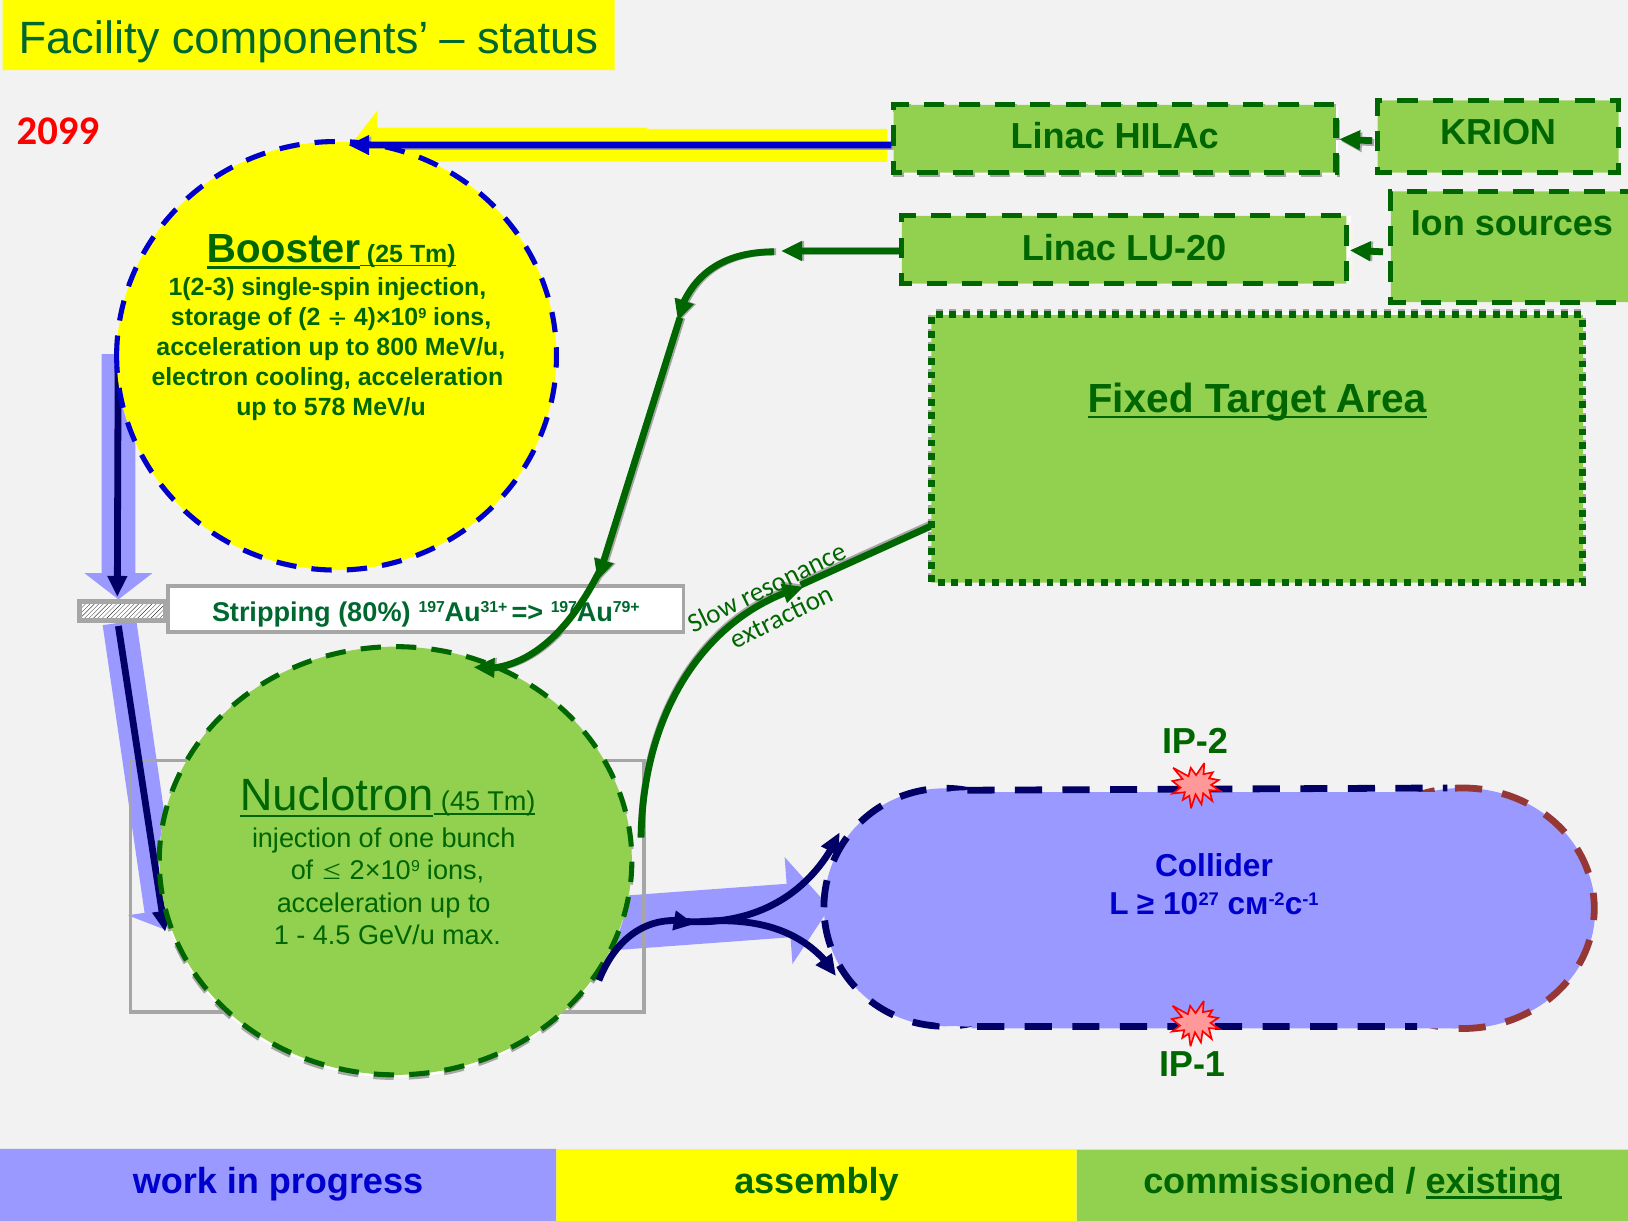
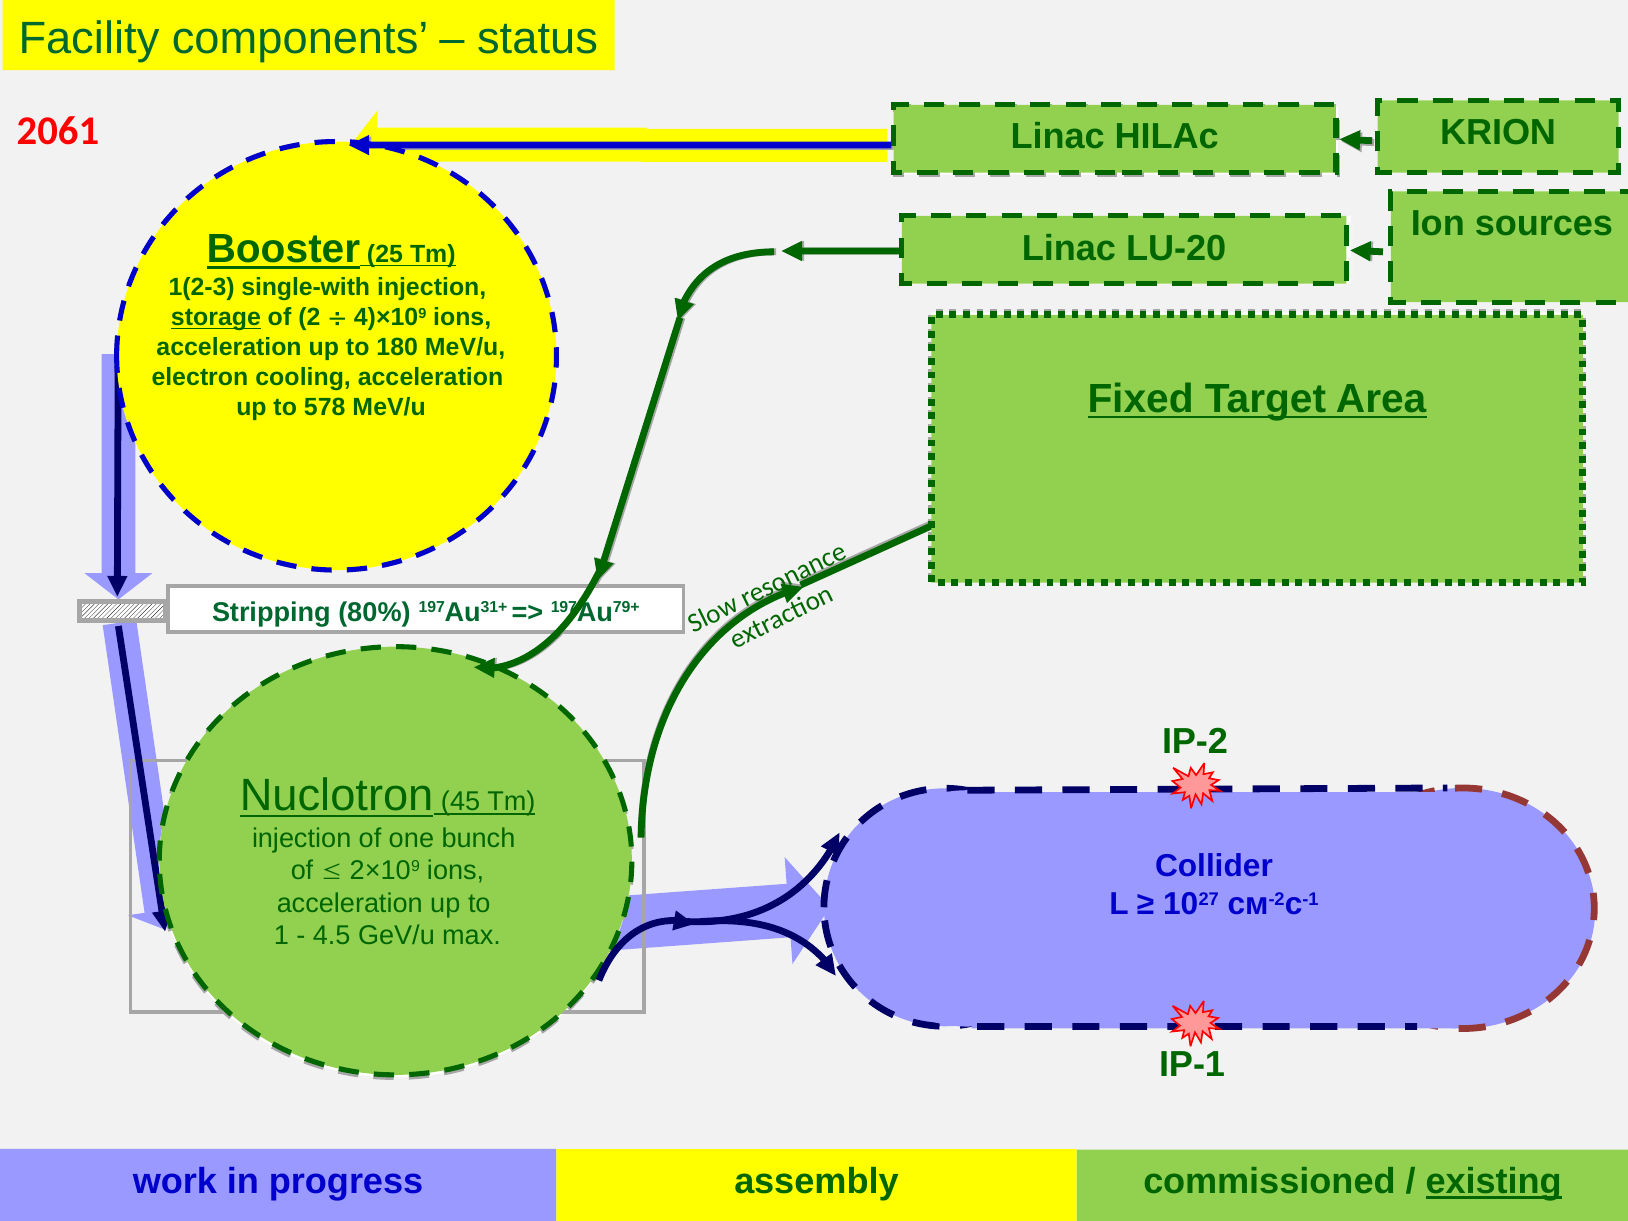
2099: 2099 -> 2061
single-spin: single-spin -> single-with
storage underline: none -> present
800: 800 -> 180
